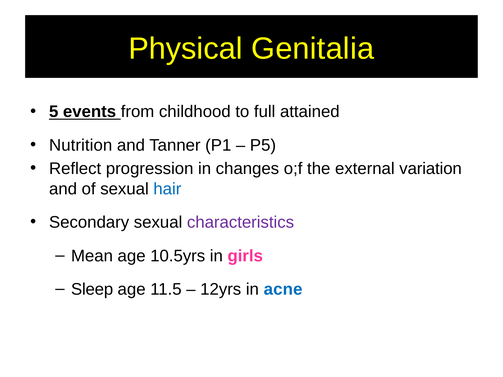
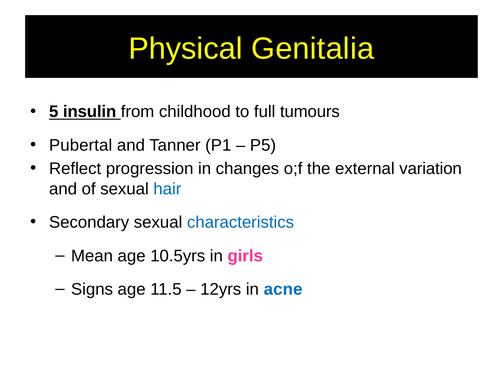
events: events -> insulin
attained: attained -> tumours
Nutrition: Nutrition -> Pubertal
characteristics colour: purple -> blue
Sleep: Sleep -> Signs
